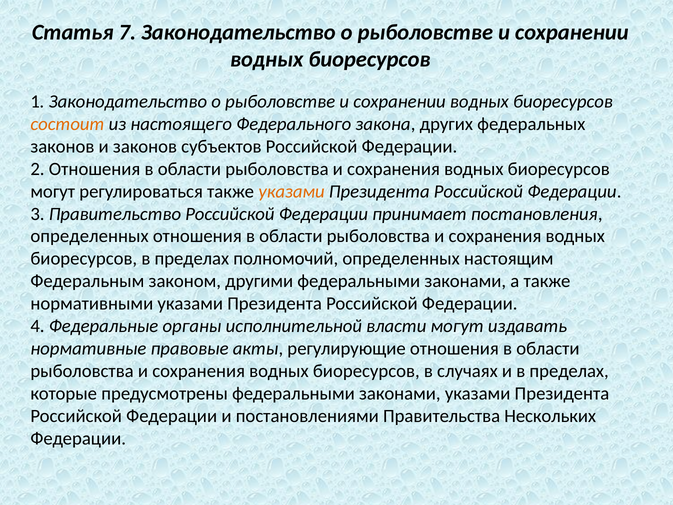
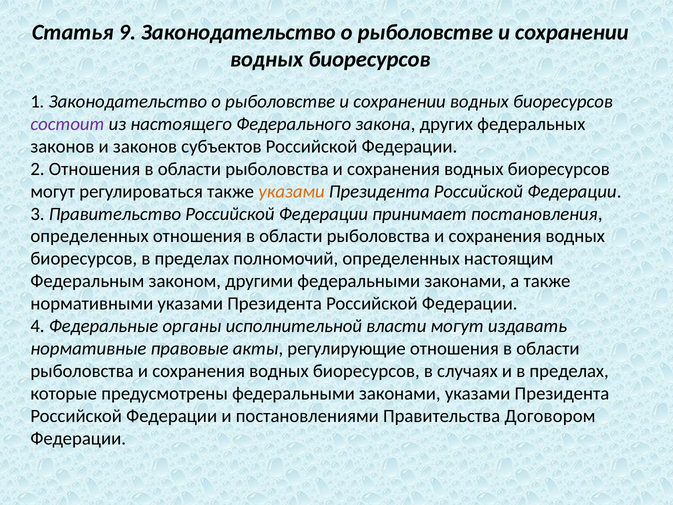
7: 7 -> 9
состоит colour: orange -> purple
Нескольких: Нескольких -> Договором
